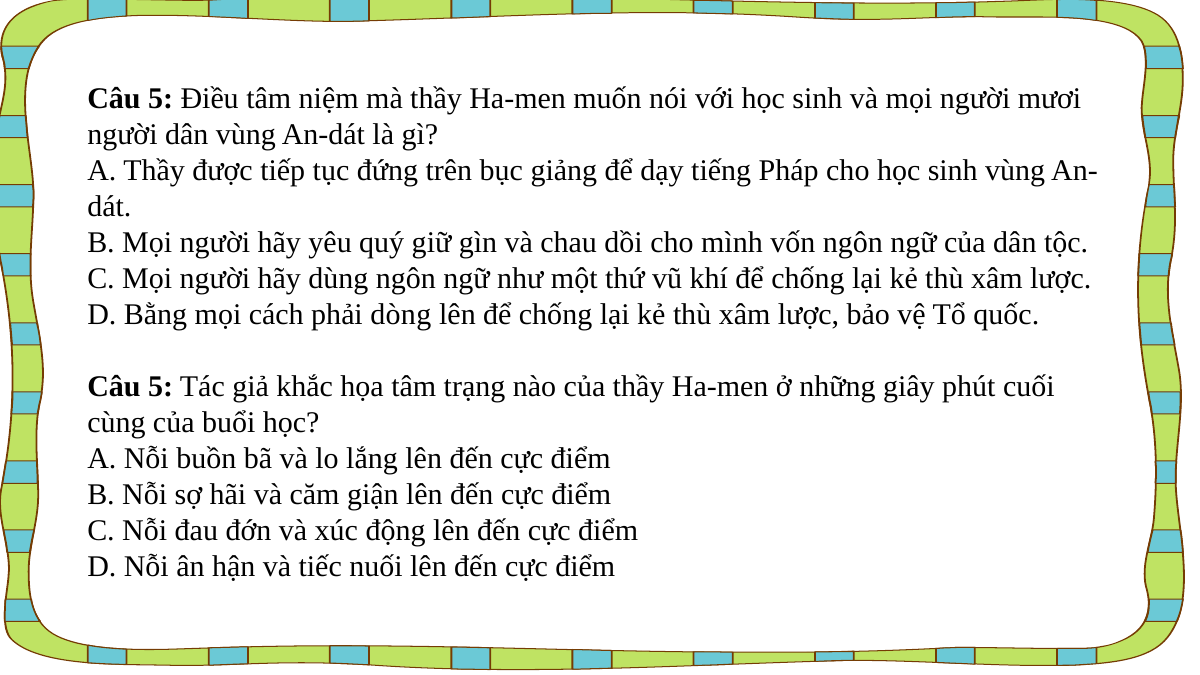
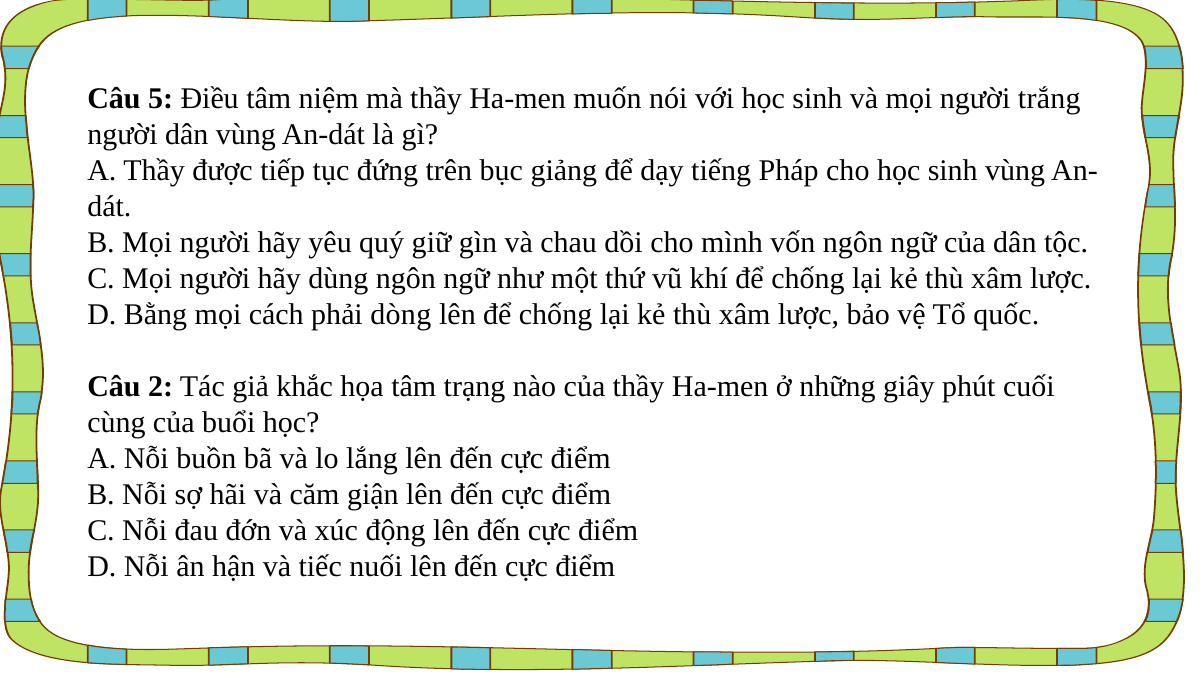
mươi: mươi -> trắng
5 at (161, 386): 5 -> 2
